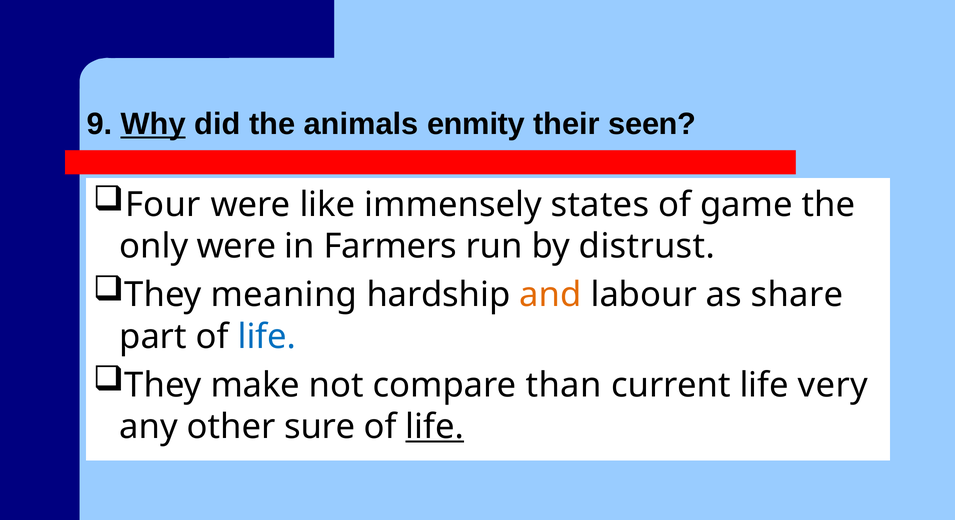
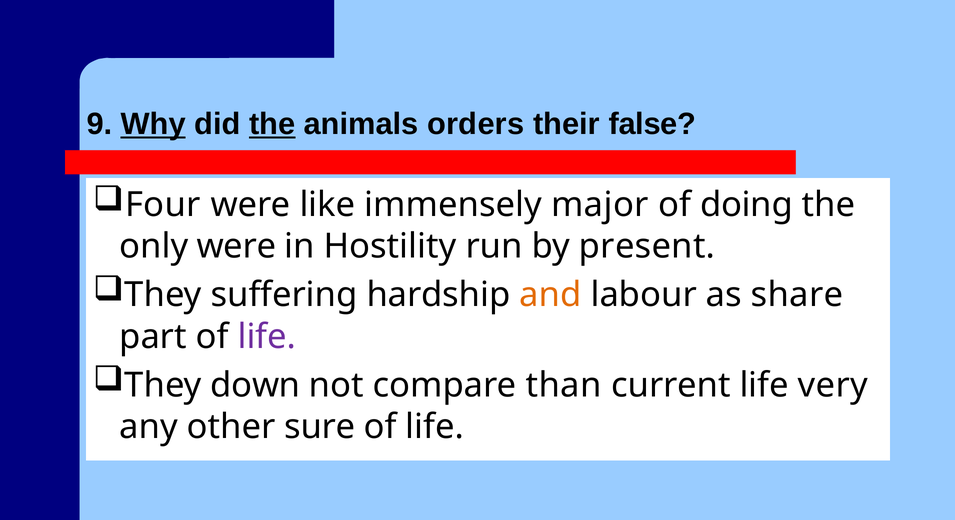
the at (272, 124) underline: none -> present
enmity: enmity -> orders
seen: seen -> false
states: states -> major
game: game -> doing
Farmers: Farmers -> Hostility
distrust: distrust -> present
meaning: meaning -> suffering
life at (267, 336) colour: blue -> purple
make: make -> down
life at (435, 426) underline: present -> none
